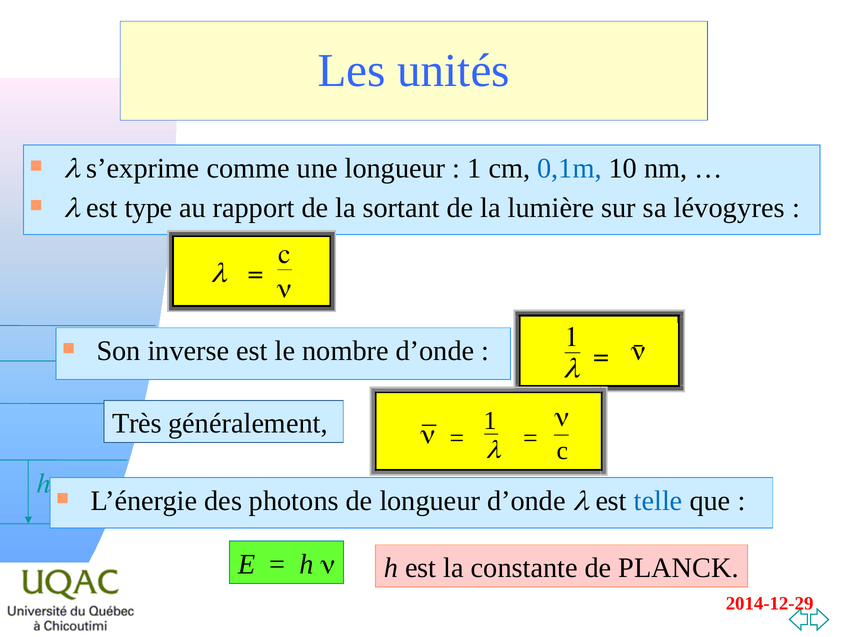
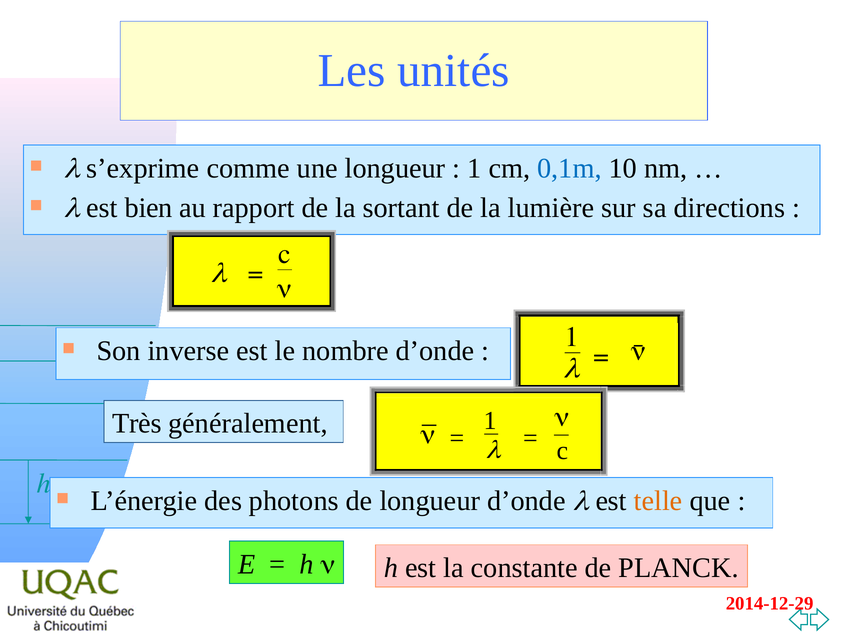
type: type -> bien
lévogyres: lévogyres -> directions
telle colour: blue -> orange
